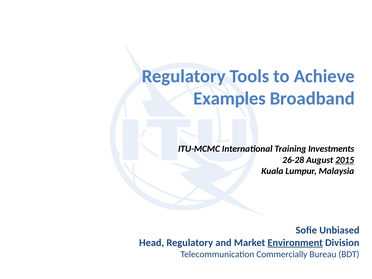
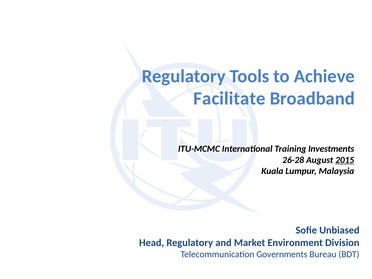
Examples: Examples -> Facilitate
Environment underline: present -> none
Commercially: Commercially -> Governments
